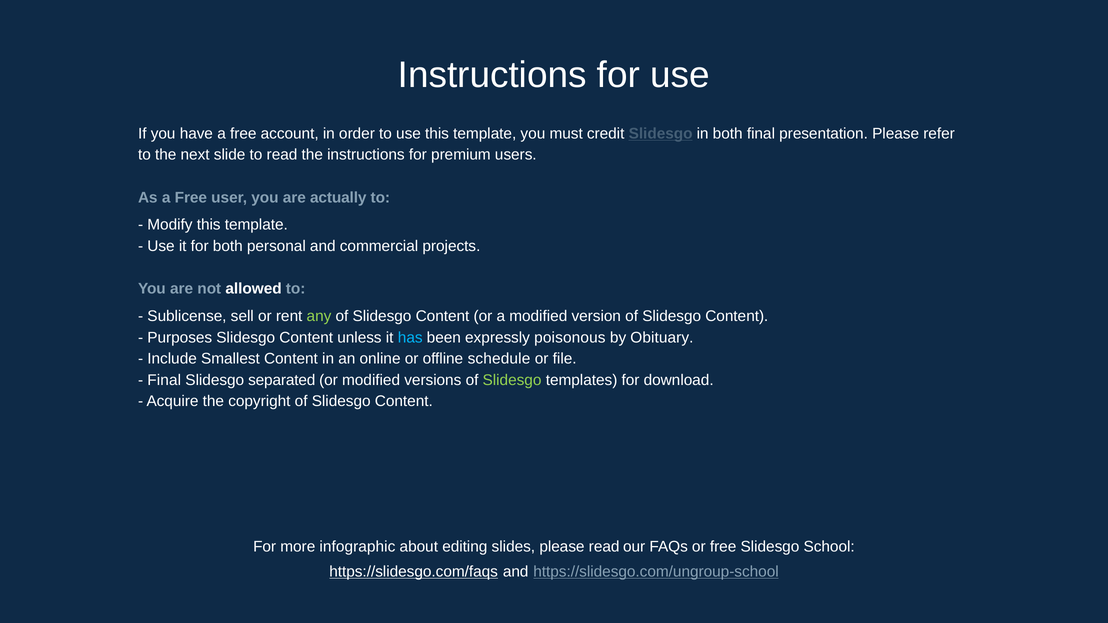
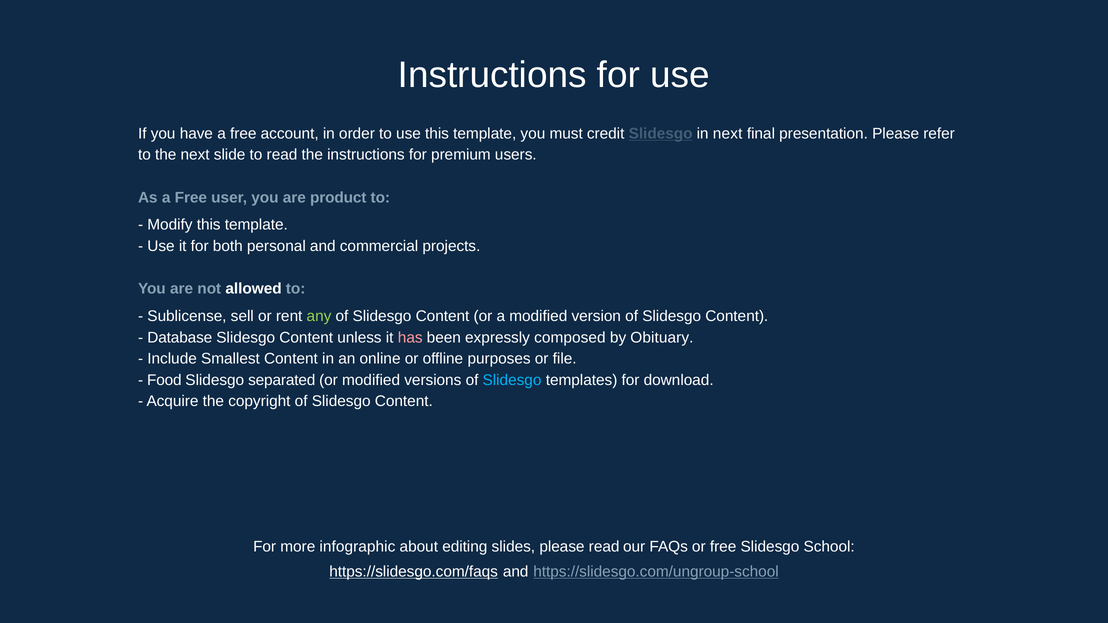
in both: both -> next
actually: actually -> product
Purposes: Purposes -> Database
has colour: light blue -> pink
poisonous: poisonous -> composed
schedule: schedule -> purposes
Final at (164, 380): Final -> Food
Slidesgo at (512, 380) colour: light green -> light blue
